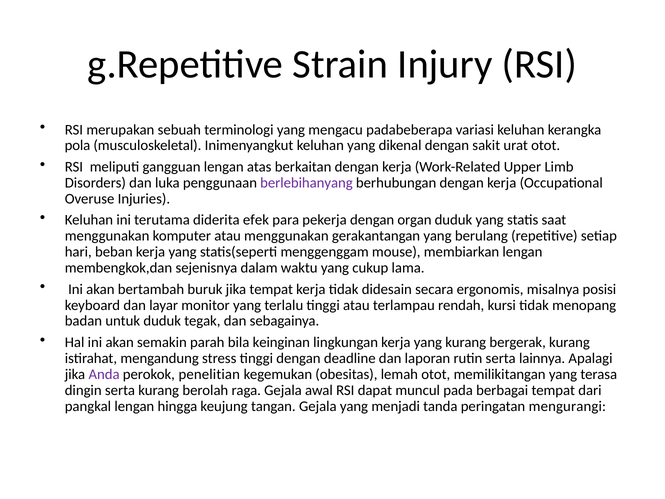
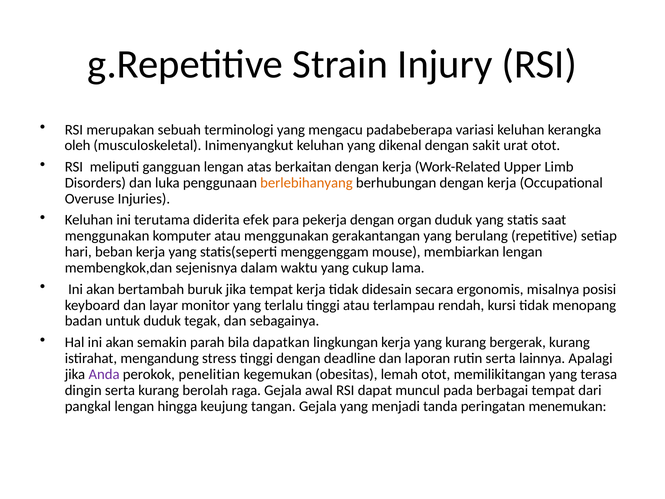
pola: pola -> oleh
berlebihanyang colour: purple -> orange
keinginan: keinginan -> dapatkan
mengurangi: mengurangi -> menemukan
